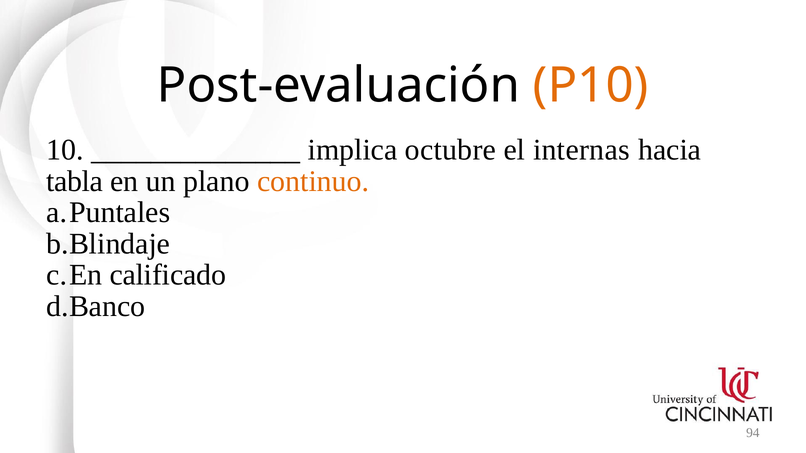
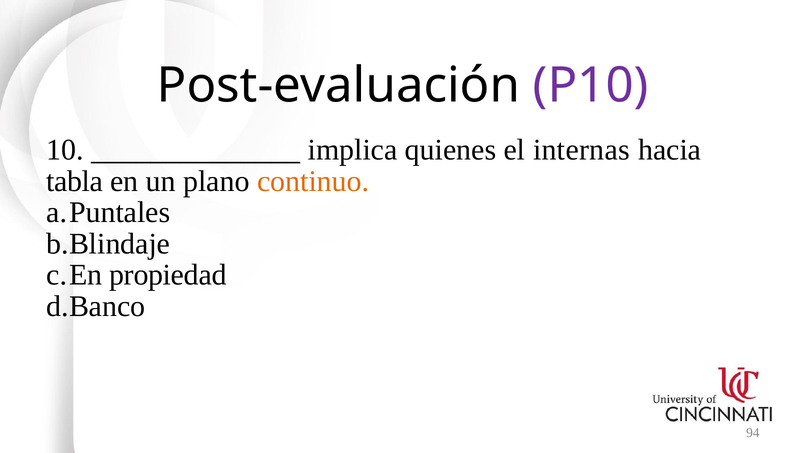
P10 colour: orange -> purple
octubre: octubre -> quienes
calificado: calificado -> propiedad
